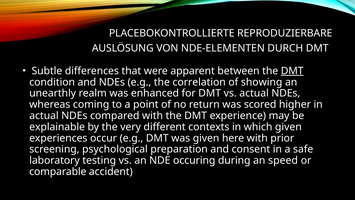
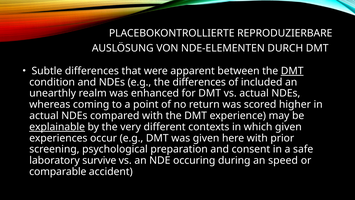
the correlation: correlation -> differences
showing: showing -> included
explainable underline: none -> present
testing: testing -> survive
